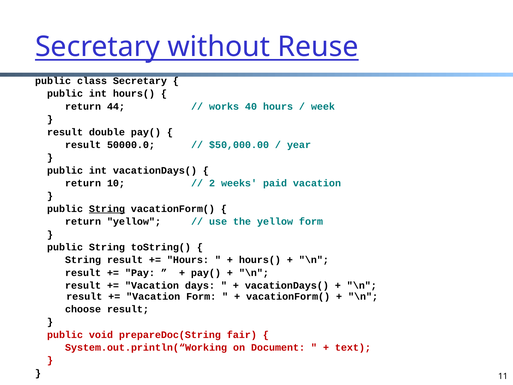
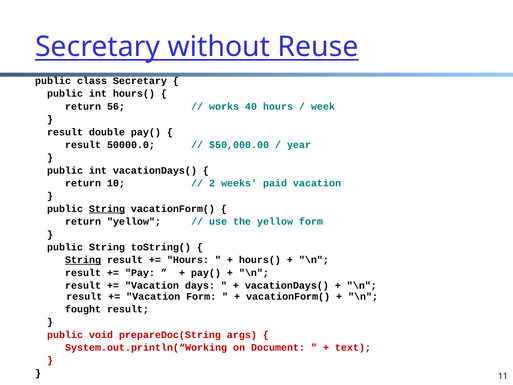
44: 44 -> 56
String at (83, 260) underline: none -> present
choose: choose -> fought
fair: fair -> args
